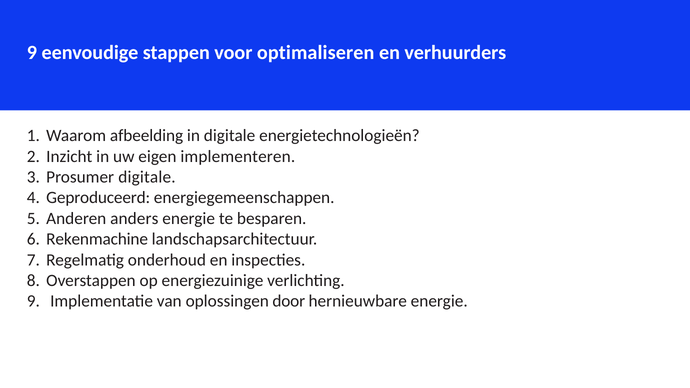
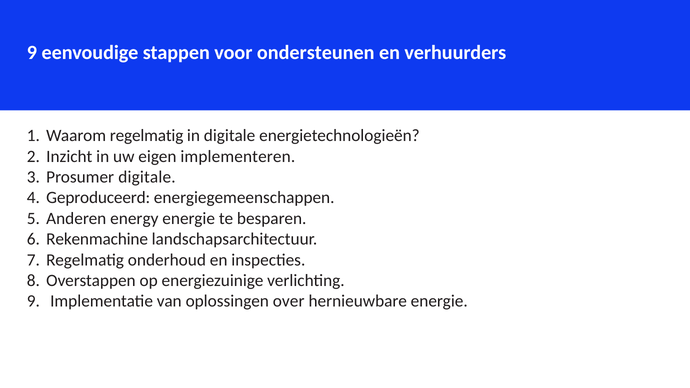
optimaliseren: optimaliseren -> ondersteunen
Waarom afbeelding: afbeelding -> regelmatig
anders: anders -> energy
door: door -> over
